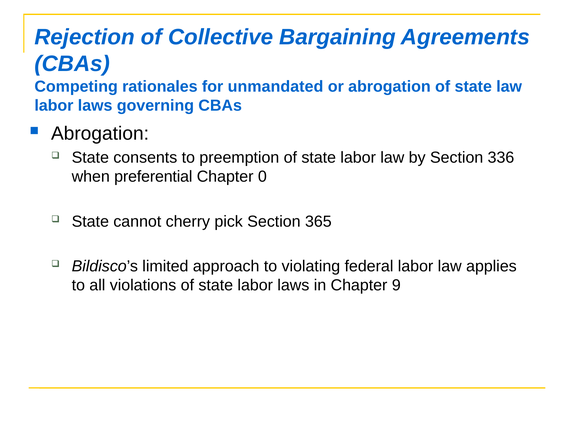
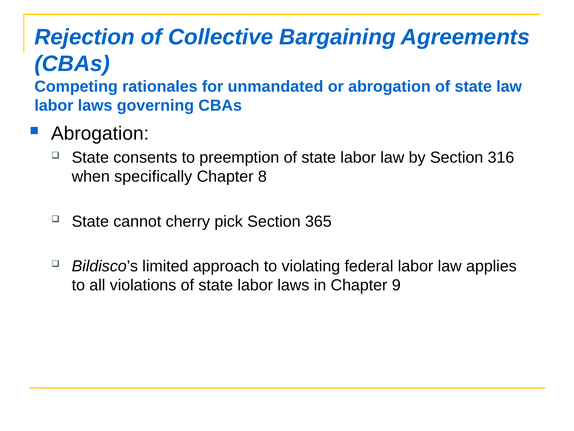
336: 336 -> 316
preferential: preferential -> specifically
0: 0 -> 8
